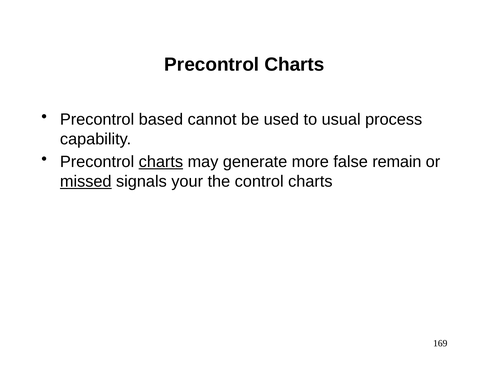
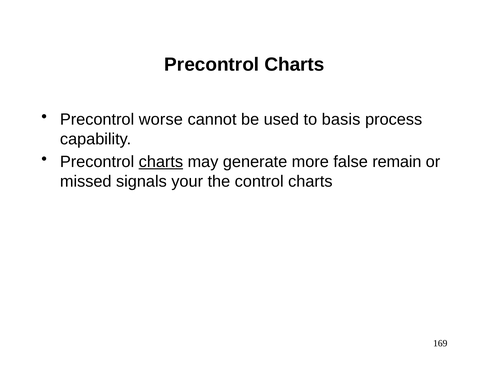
based: based -> worse
usual: usual -> basis
missed underline: present -> none
